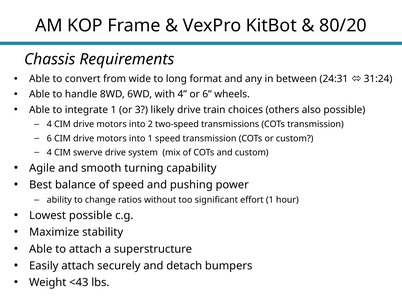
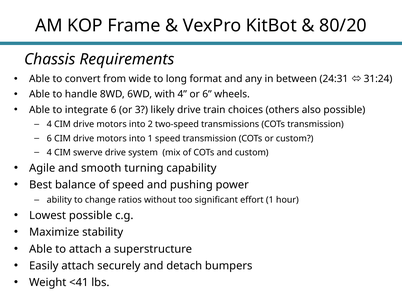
integrate 1: 1 -> 6
<43: <43 -> <41
